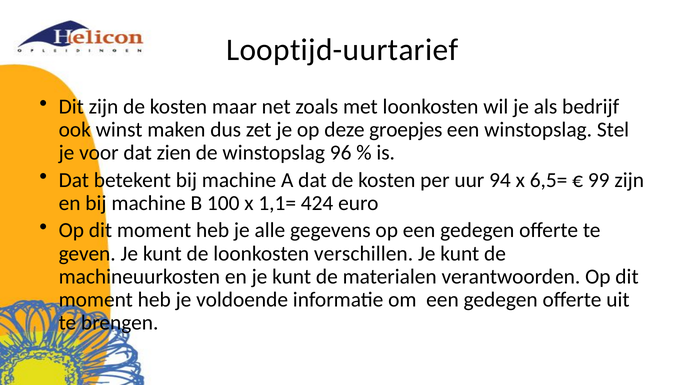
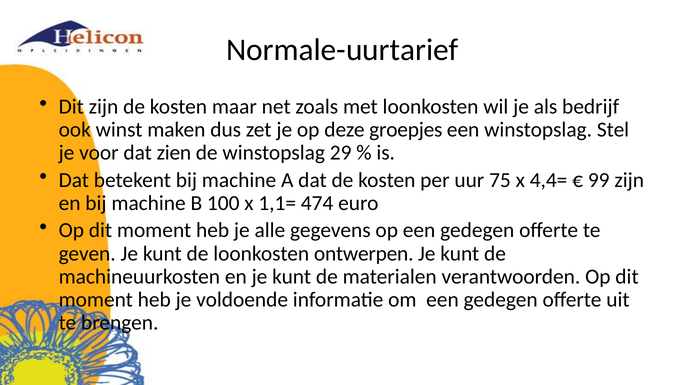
Looptijd-uurtarief: Looptijd-uurtarief -> Normale-uurtarief
96: 96 -> 29
94: 94 -> 75
6,5=: 6,5= -> 4,4=
424: 424 -> 474
verschillen: verschillen -> ontwerpen
